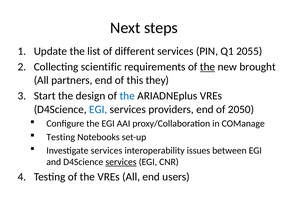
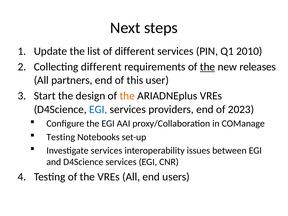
2055: 2055 -> 2010
Collecting scientific: scientific -> different
brought: brought -> releases
they: they -> user
the at (127, 96) colour: blue -> orange
2050: 2050 -> 2023
services at (121, 162) underline: present -> none
